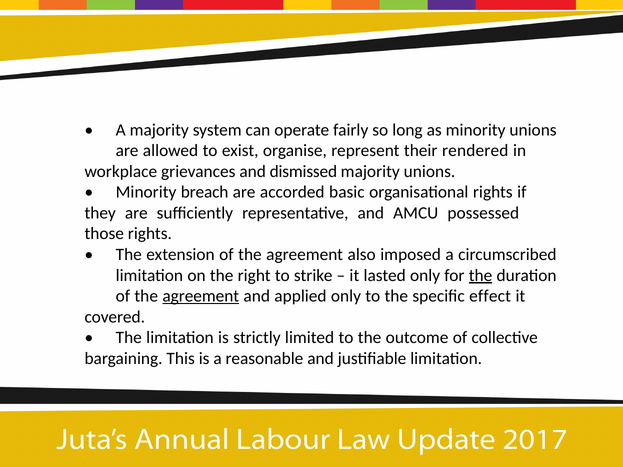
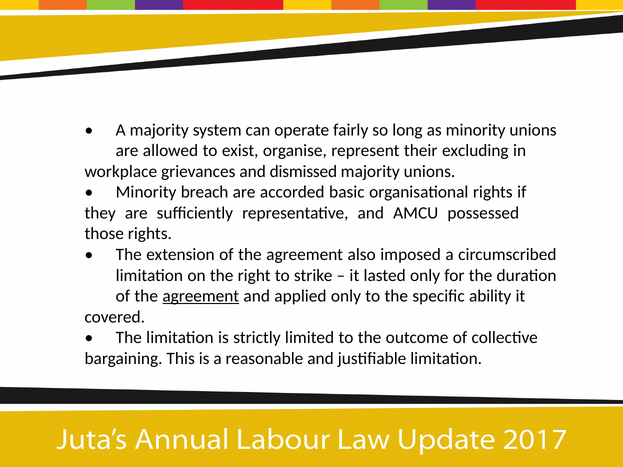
rendered: rendered -> excluding
the at (481, 275) underline: present -> none
effect: effect -> ability
